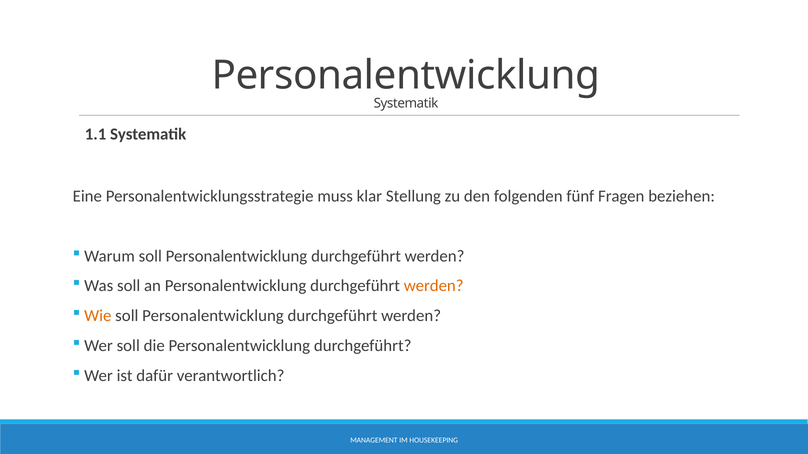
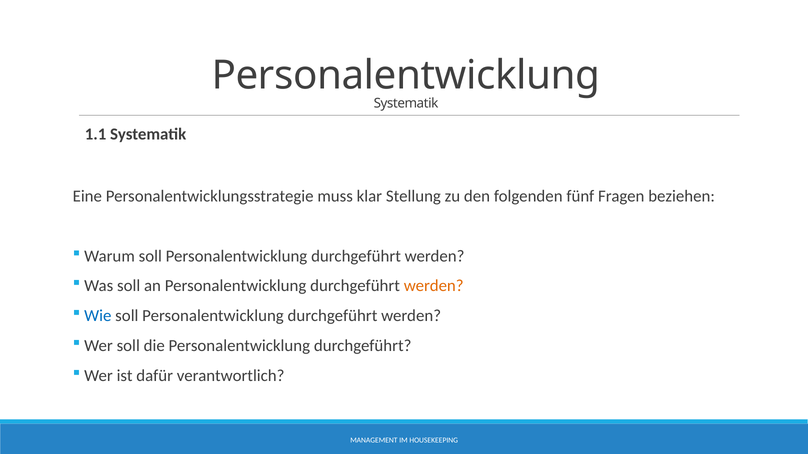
Wie colour: orange -> blue
